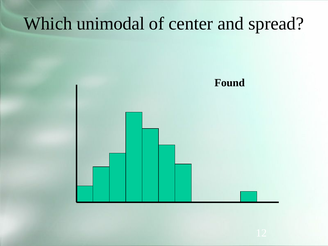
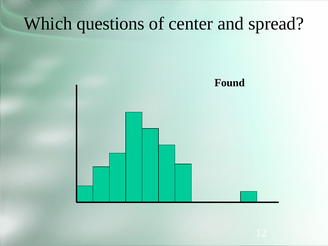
unimodal: unimodal -> questions
